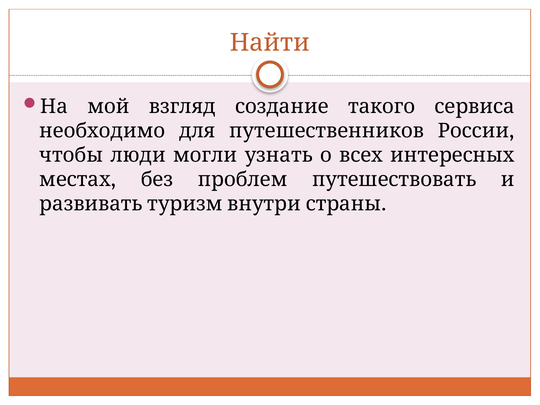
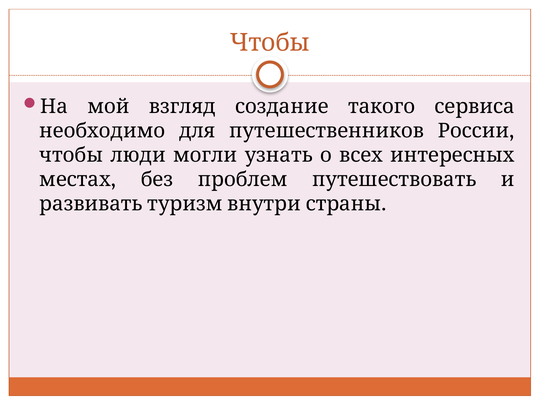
Найти at (270, 43): Найти -> Чтобы
